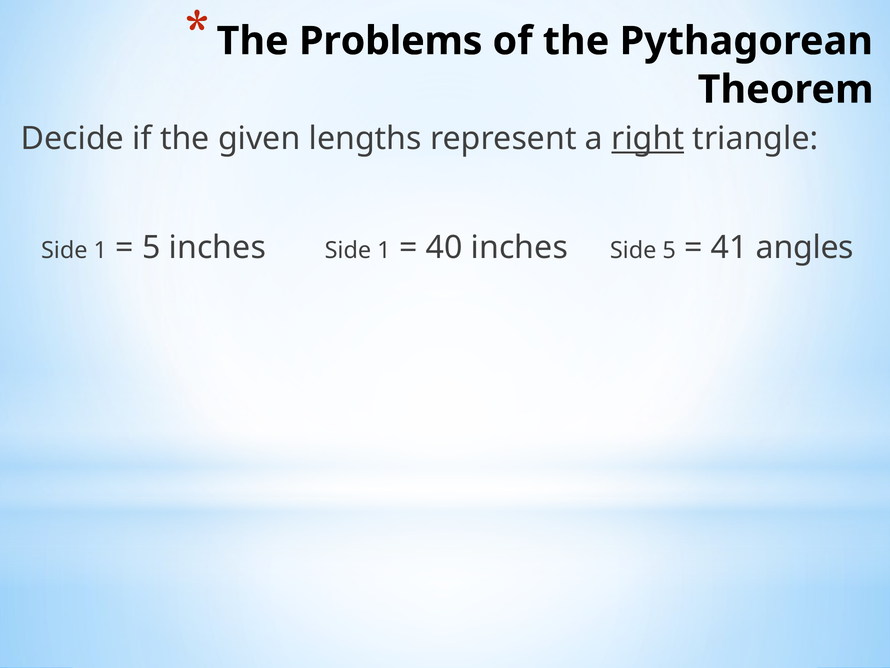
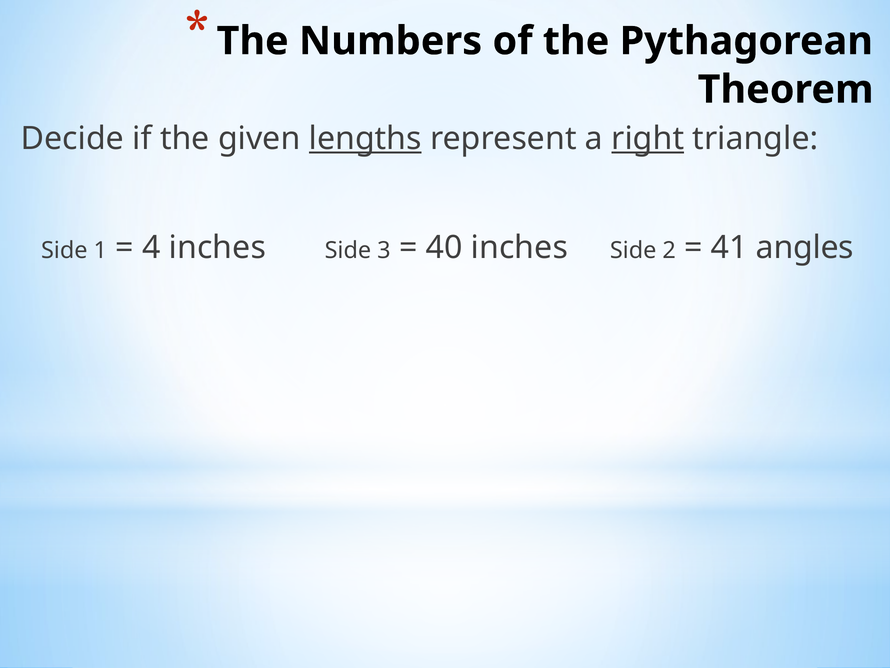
Problems: Problems -> Numbers
lengths underline: none -> present
5 at (151, 248): 5 -> 4
inches Side 1: 1 -> 3
Side 5: 5 -> 2
